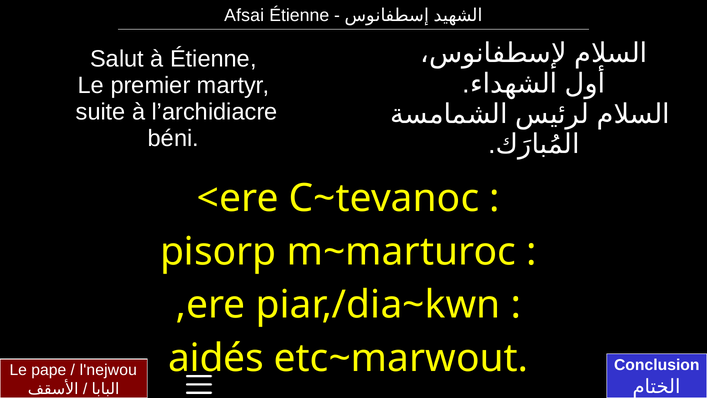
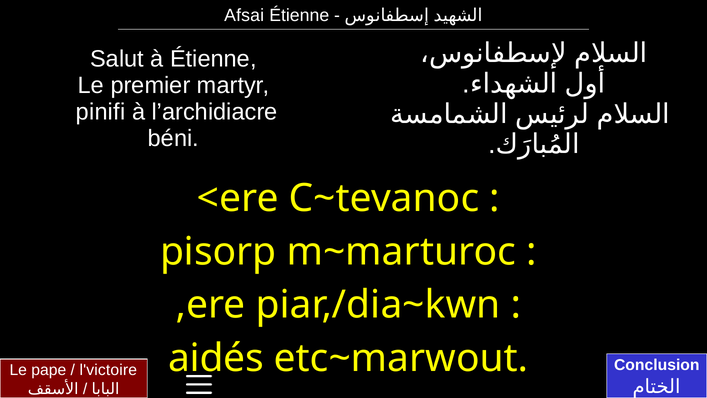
suite: suite -> pinifi
l'nejwou: l'nejwou -> l'victoire
